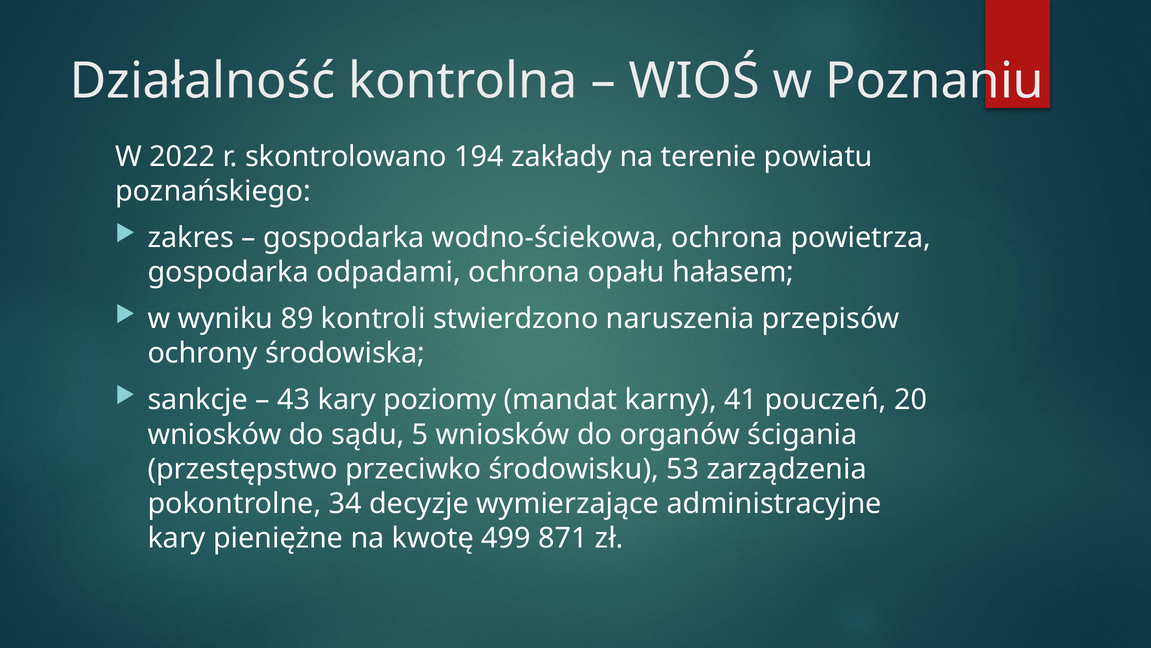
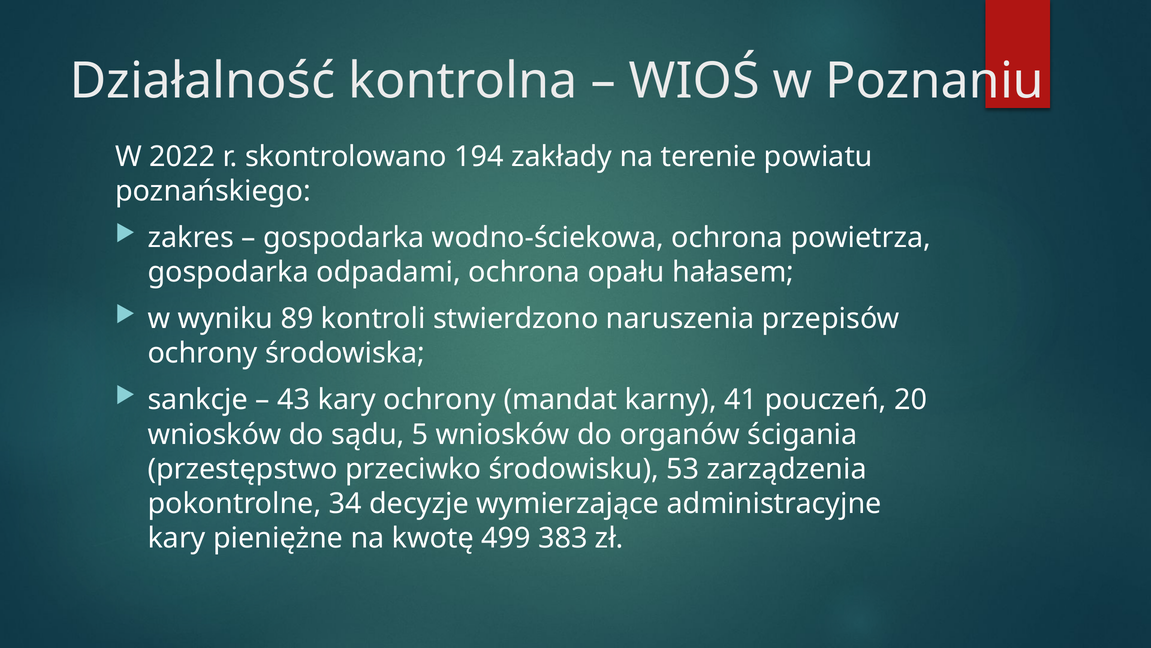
kary poziomy: poziomy -> ochrony
871: 871 -> 383
